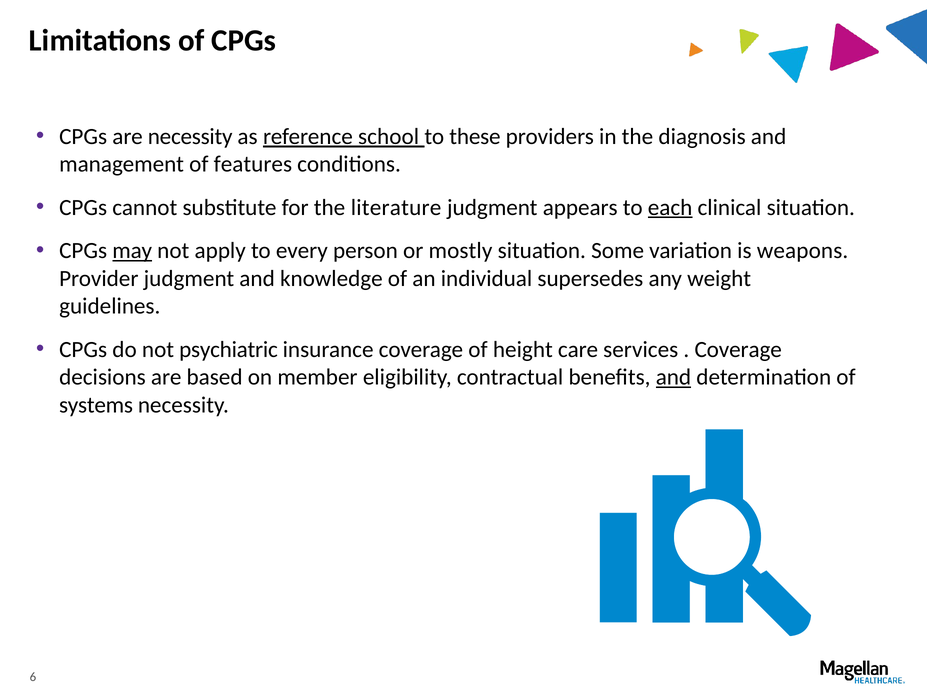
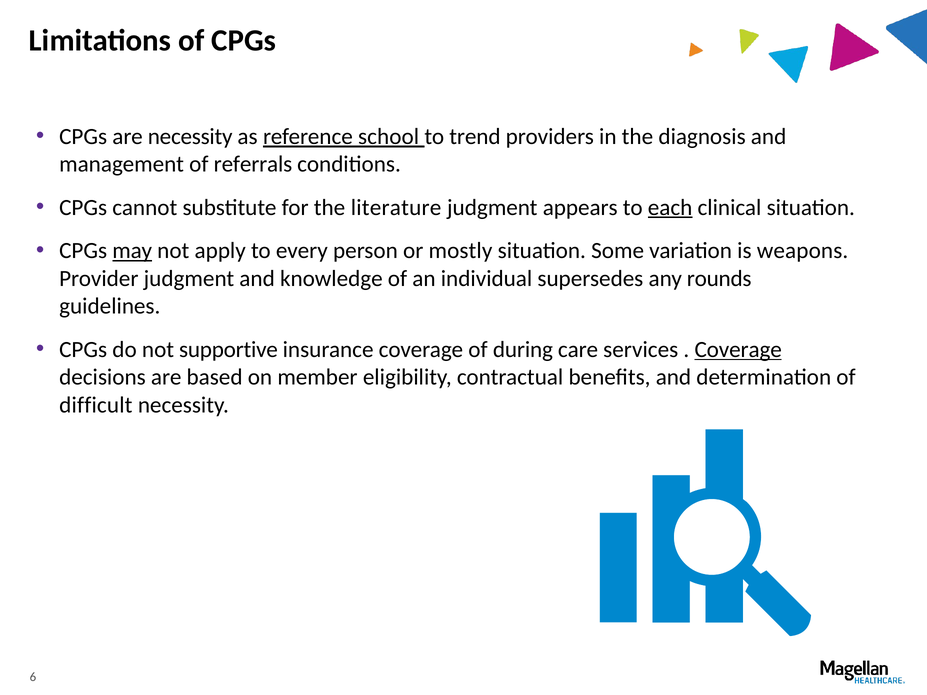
these: these -> trend
features: features -> referrals
weight: weight -> rounds
psychiatric: psychiatric -> supportive
height: height -> during
Coverage at (738, 350) underline: none -> present
and at (673, 377) underline: present -> none
systems: systems -> difficult
